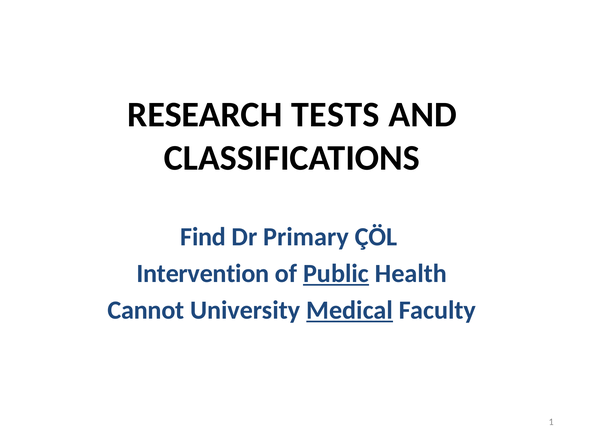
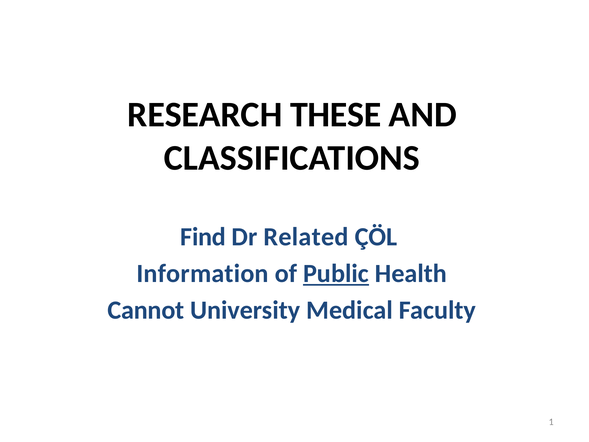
TESTS: TESTS -> THESE
Primary: Primary -> Related
Intervention: Intervention -> Information
Medical underline: present -> none
